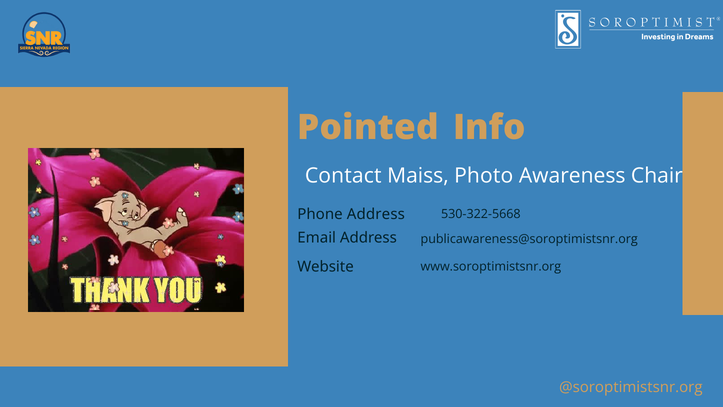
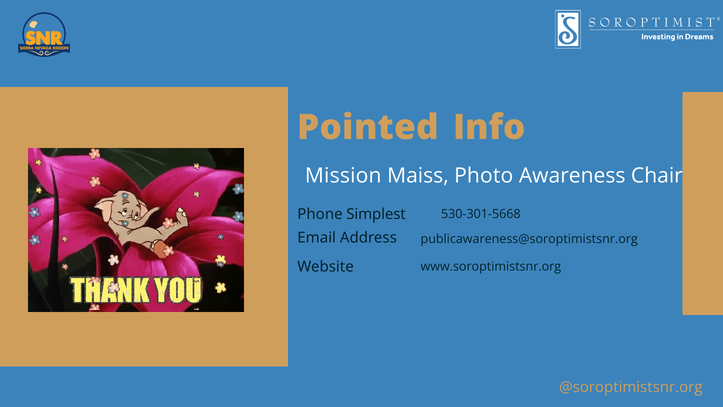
Contact: Contact -> Mission
530-322-5668: 530-322-5668 -> 530-301-5668
Phone Address: Address -> Simplest
